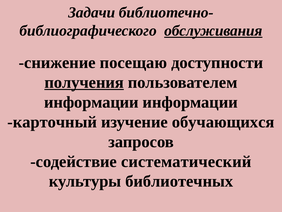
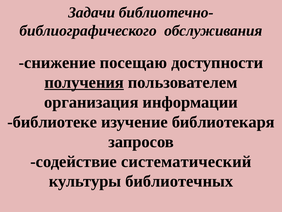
обслуживания underline: present -> none
информации at (91, 102): информации -> организация
карточный: карточный -> библиотеке
обучающихся: обучающихся -> библиотекаря
